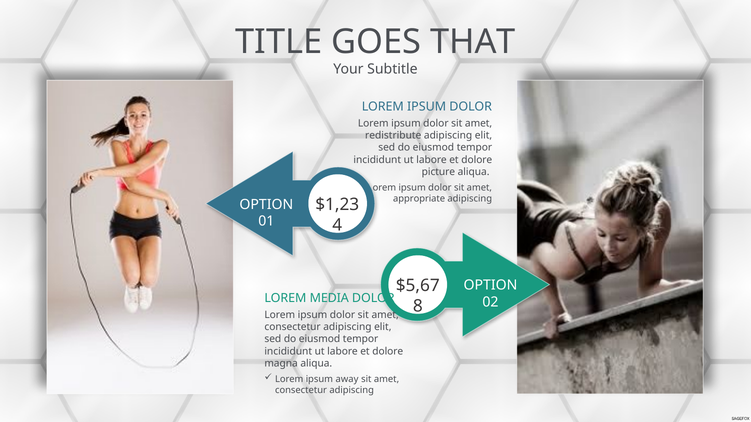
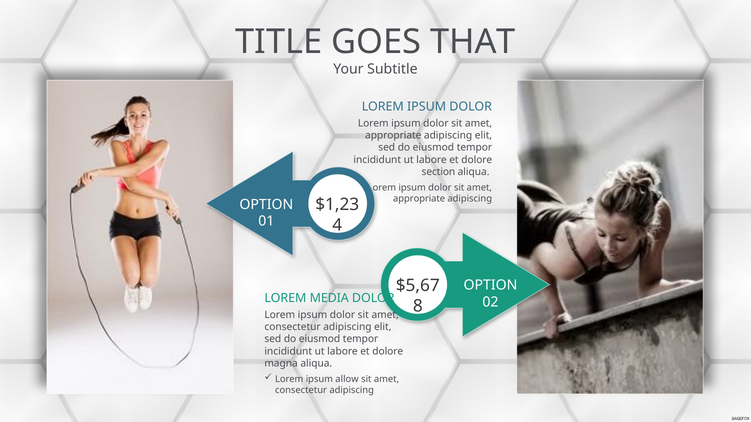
redistribute at (393, 136): redistribute -> appropriate
picture: picture -> section
away: away -> allow
